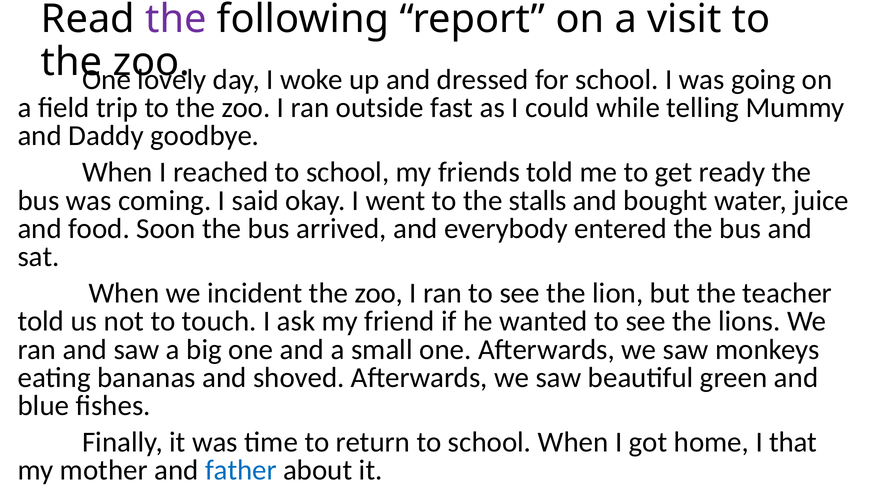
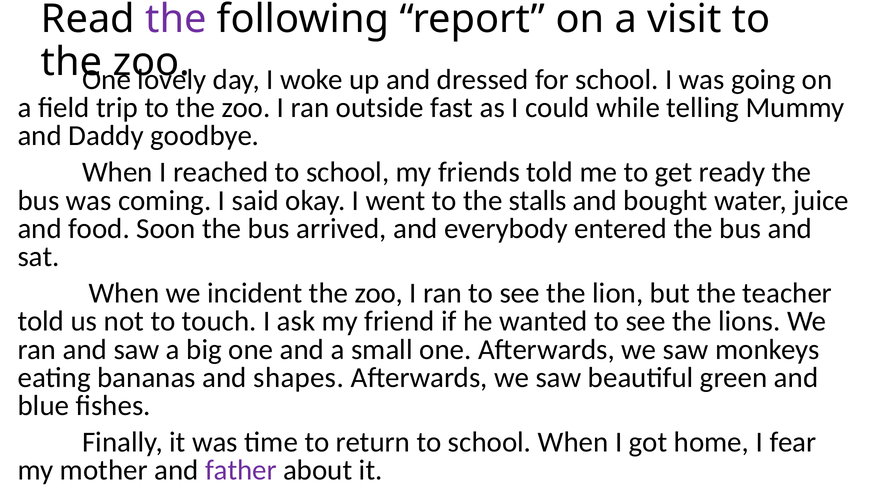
shoved: shoved -> shapes
that: that -> fear
father colour: blue -> purple
